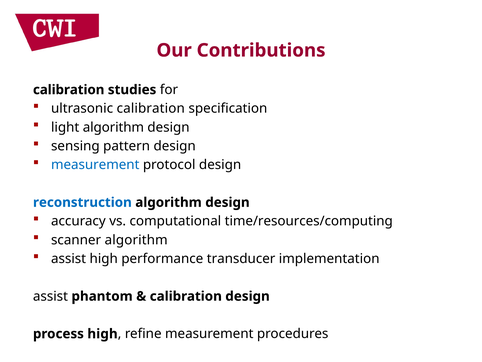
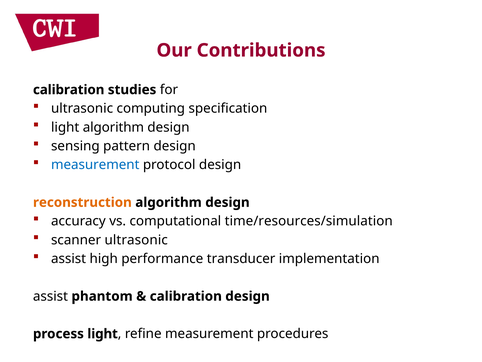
ultrasonic calibration: calibration -> computing
reconstruction colour: blue -> orange
time/resources/computing: time/resources/computing -> time/resources/simulation
scanner algorithm: algorithm -> ultrasonic
process high: high -> light
